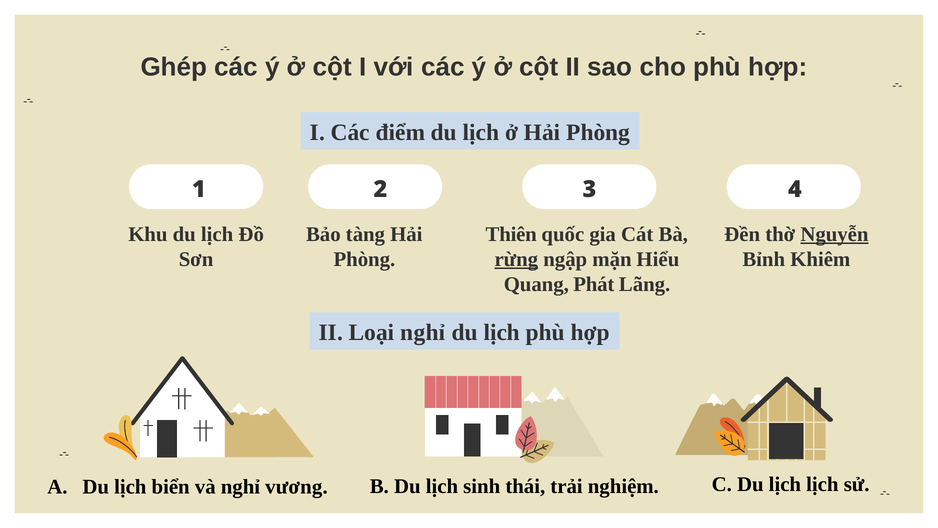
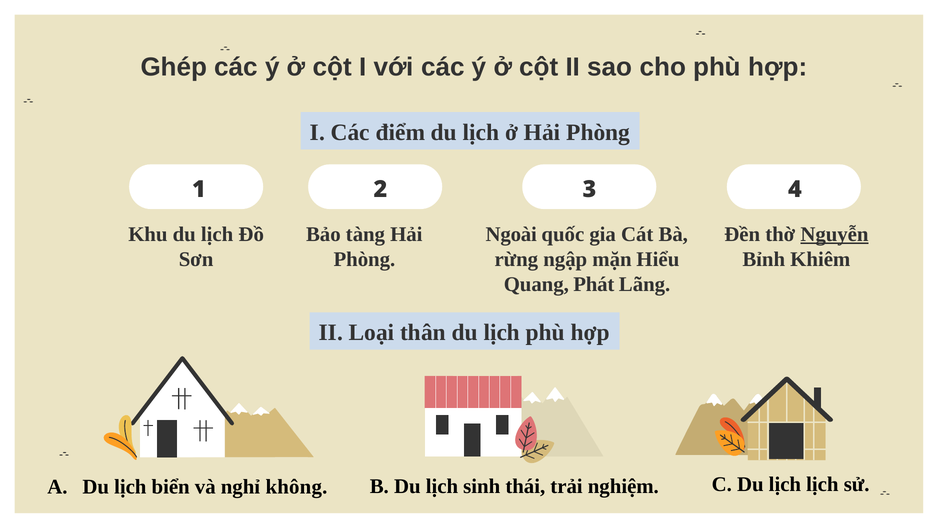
Thiên: Thiên -> Ngoài
rừng underline: present -> none
Loại nghỉ: nghỉ -> thân
vương: vương -> không
